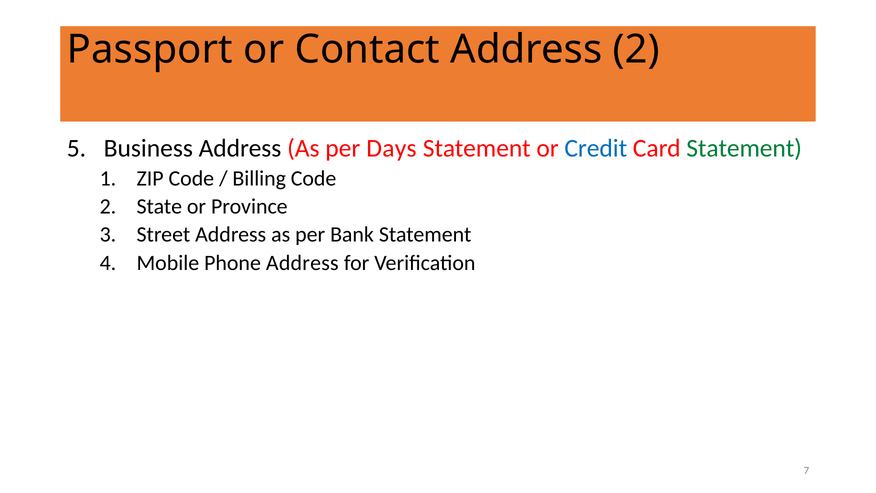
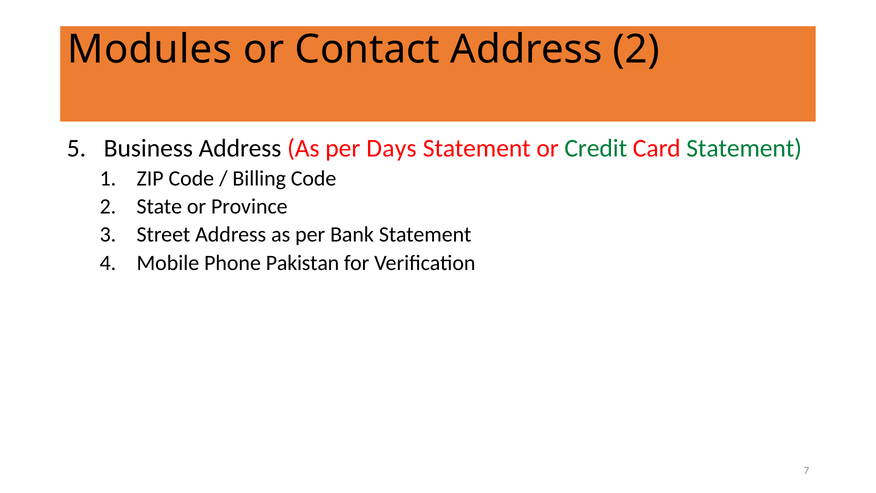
Passport: Passport -> Modules
Credit colour: blue -> green
Phone Address: Address -> Pakistan
